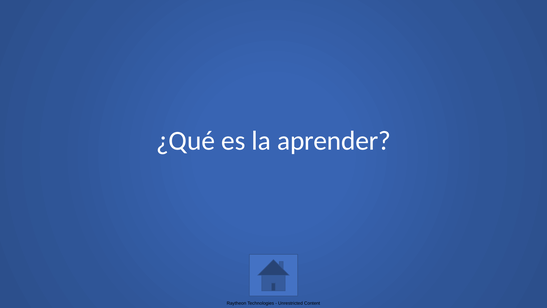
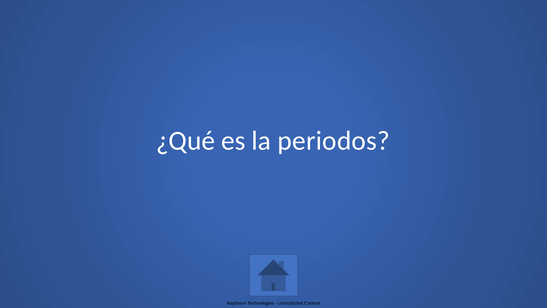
aprender: aprender -> periodos
